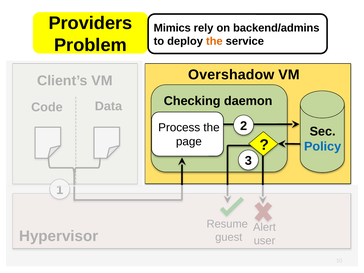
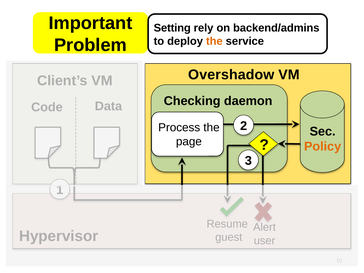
Providers: Providers -> Important
Mimics: Mimics -> Setting
Policy colour: blue -> orange
